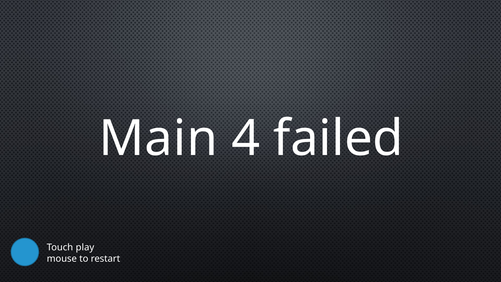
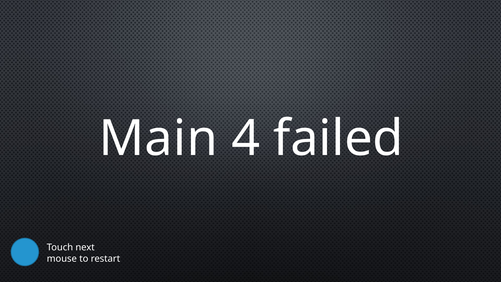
play: play -> next
